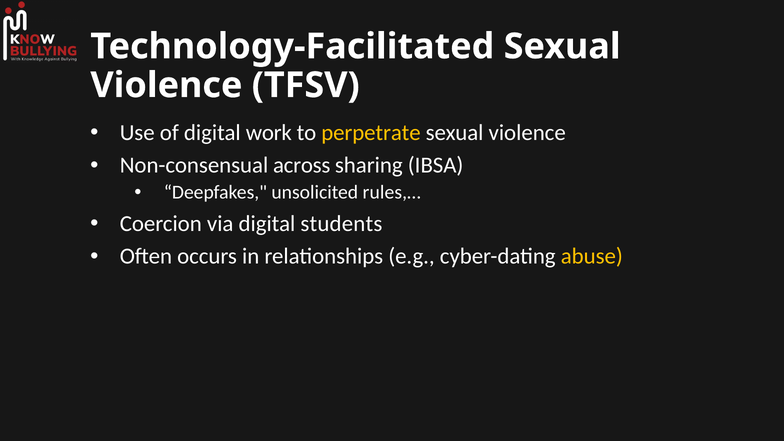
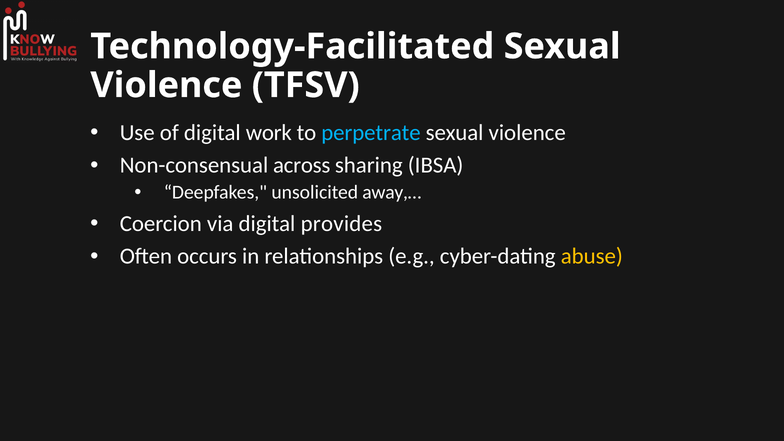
perpetrate colour: yellow -> light blue
rules,…: rules,… -> away,…
students: students -> provides
